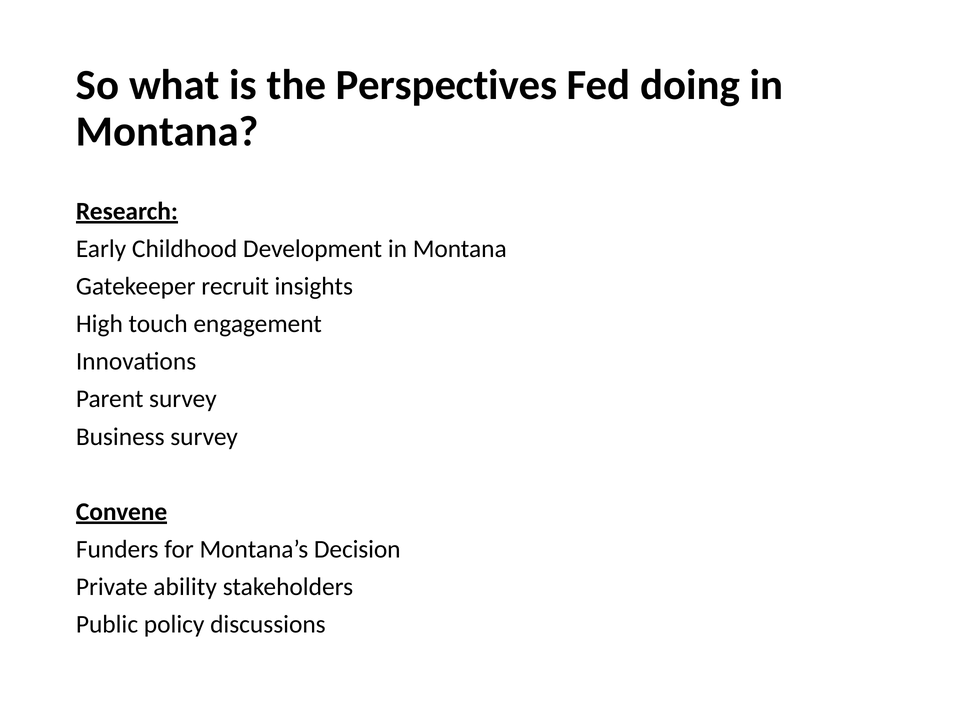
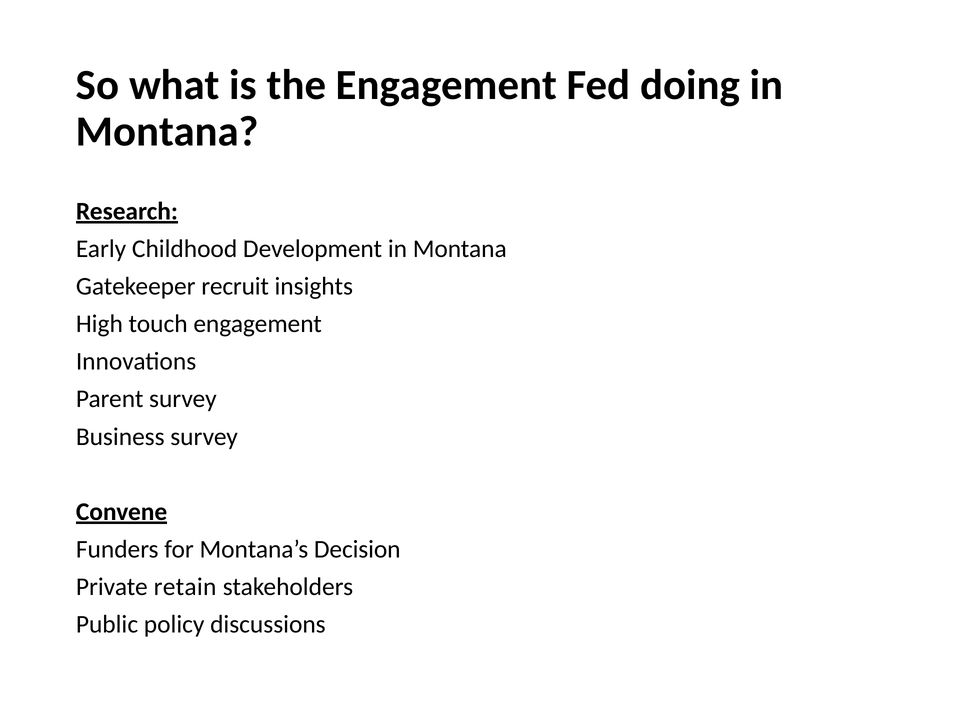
the Perspectives: Perspectives -> Engagement
ability: ability -> retain
